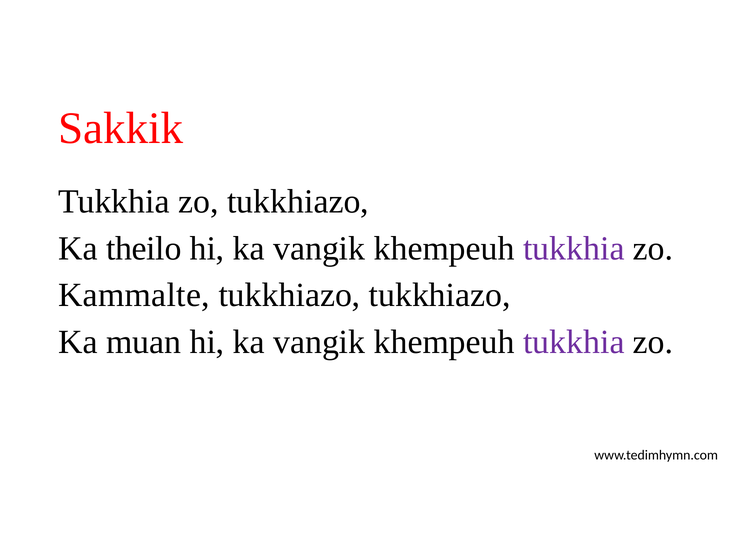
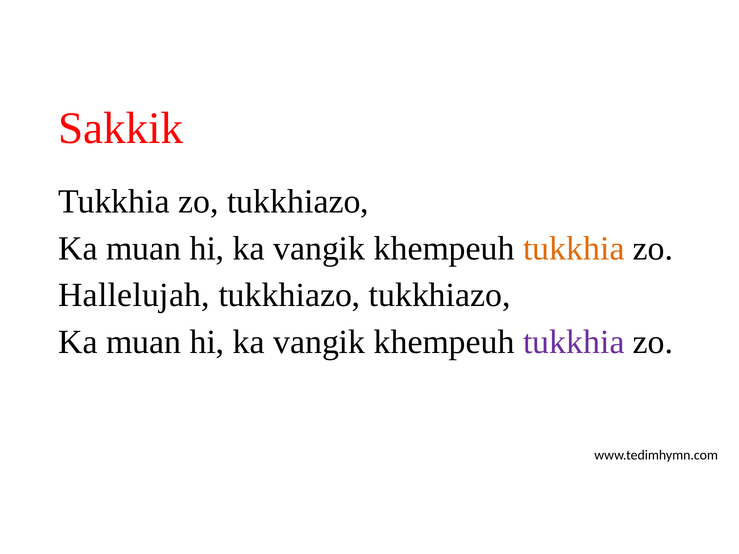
theilo at (144, 249): theilo -> muan
tukkhia at (574, 249) colour: purple -> orange
Kammalte: Kammalte -> Hallelujah
